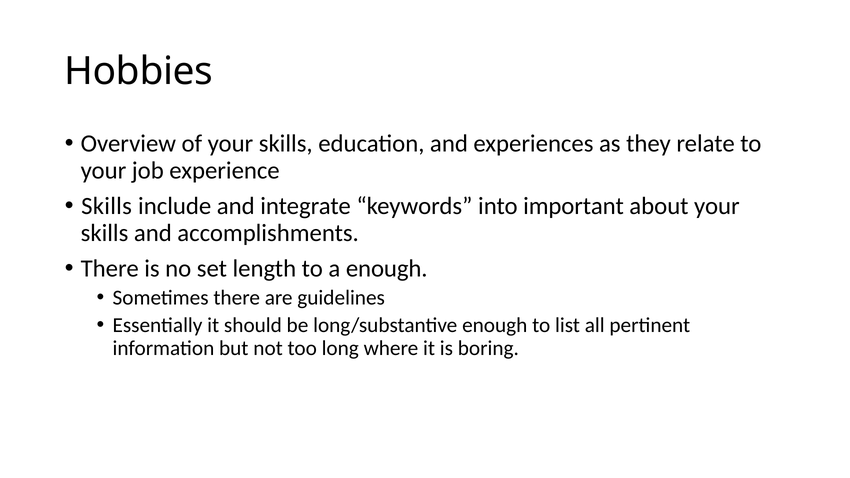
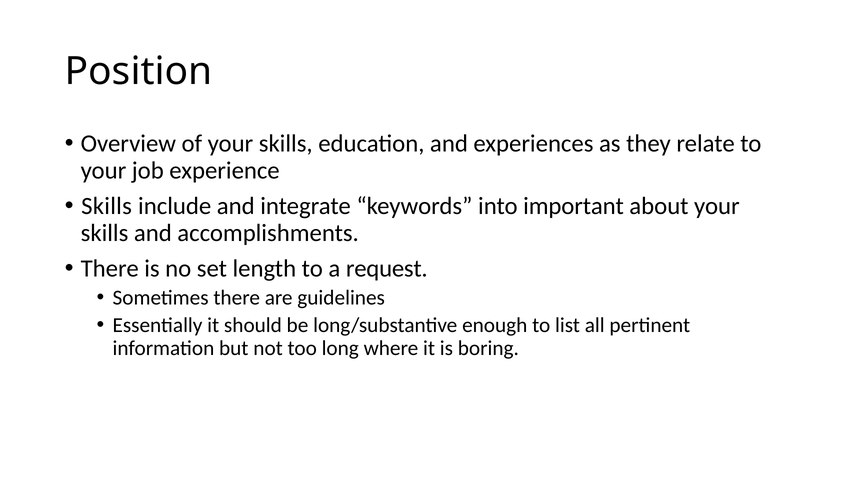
Hobbies: Hobbies -> Position
a enough: enough -> request
